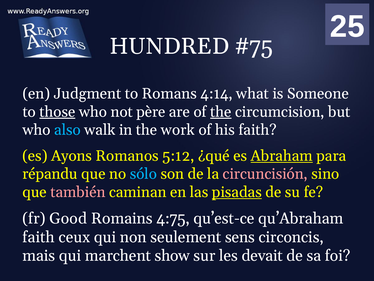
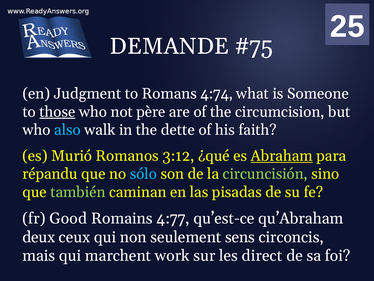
HUNDRED: HUNDRED -> DEMANDE
4:14: 4:14 -> 4:74
the at (221, 112) underline: present -> none
work: work -> dette
Ayons: Ayons -> Murió
5:12: 5:12 -> 3:12
circuncisión colour: pink -> light green
también colour: pink -> light green
pisadas underline: present -> none
4:75: 4:75 -> 4:77
faith at (39, 237): faith -> deux
show: show -> work
devait: devait -> direct
